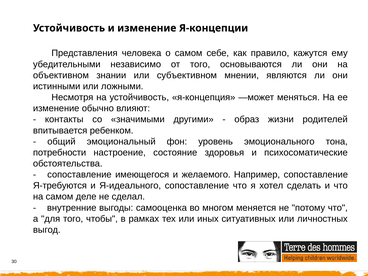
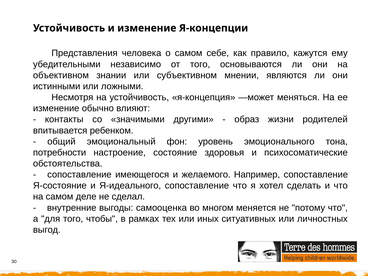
Я-требуются: Я-требуются -> Я-состояние
